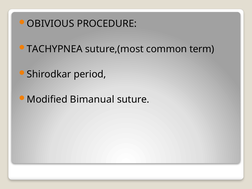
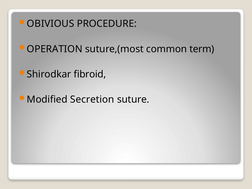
TACHYPNEA: TACHYPNEA -> OPERATION
period: period -> fibroid
Bimanual: Bimanual -> Secretion
